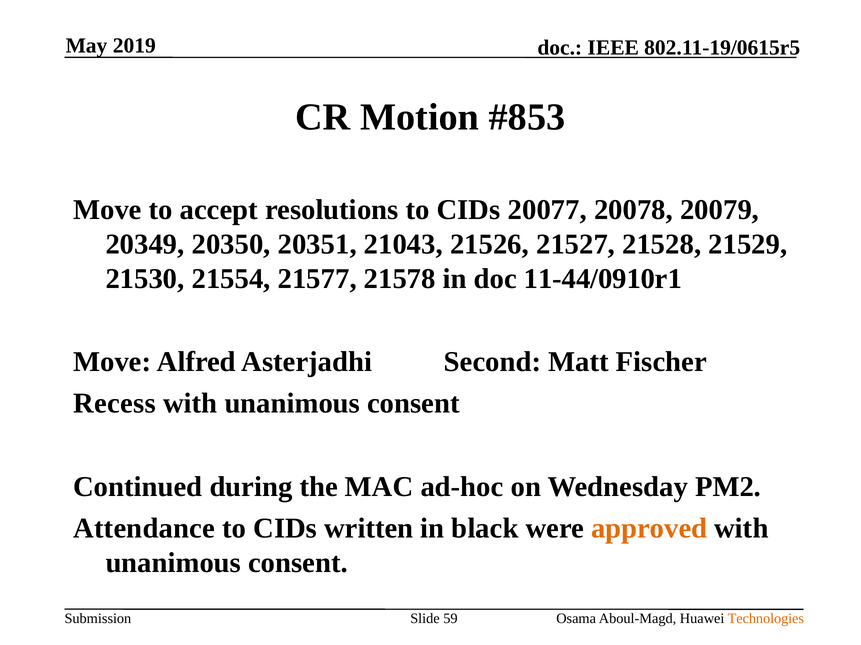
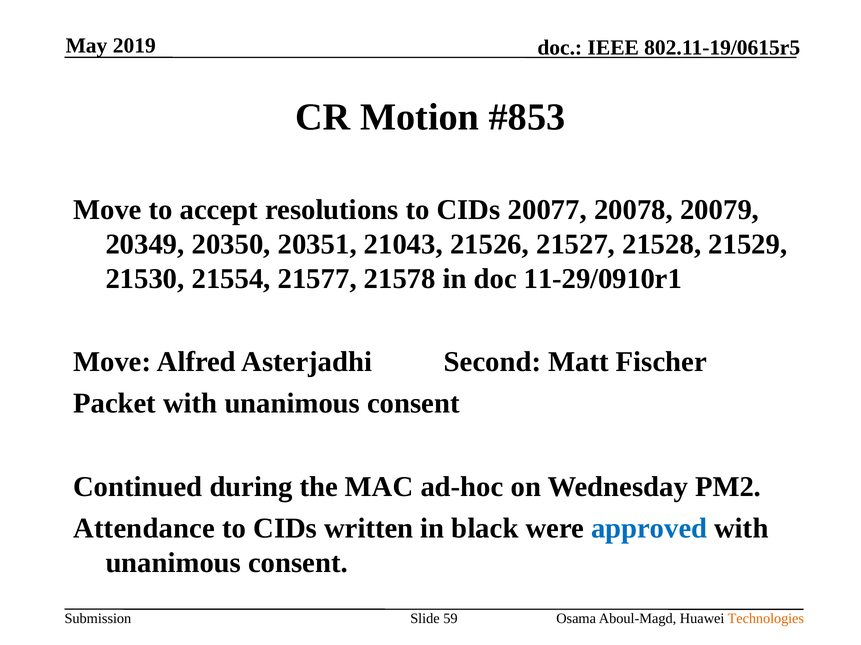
11-44/0910r1: 11-44/0910r1 -> 11-29/0910r1
Recess: Recess -> Packet
approved colour: orange -> blue
